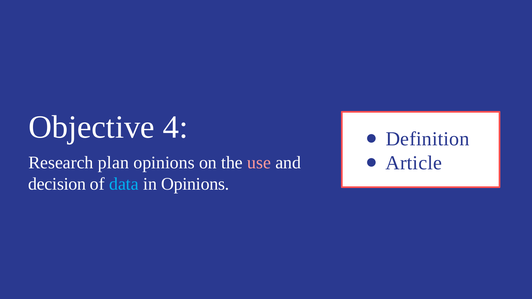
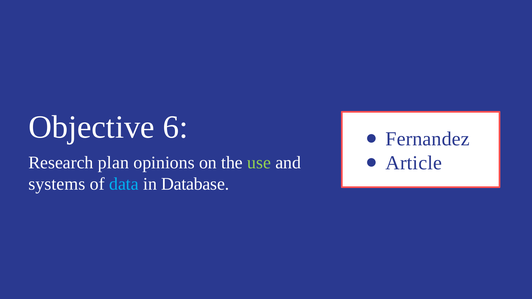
4: 4 -> 6
Definition: Definition -> Fernandez
use colour: pink -> light green
decision: decision -> systems
in Opinions: Opinions -> Database
